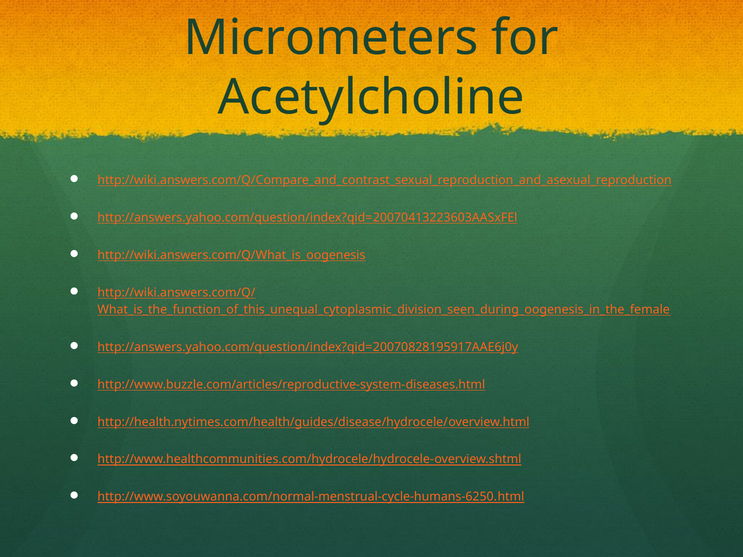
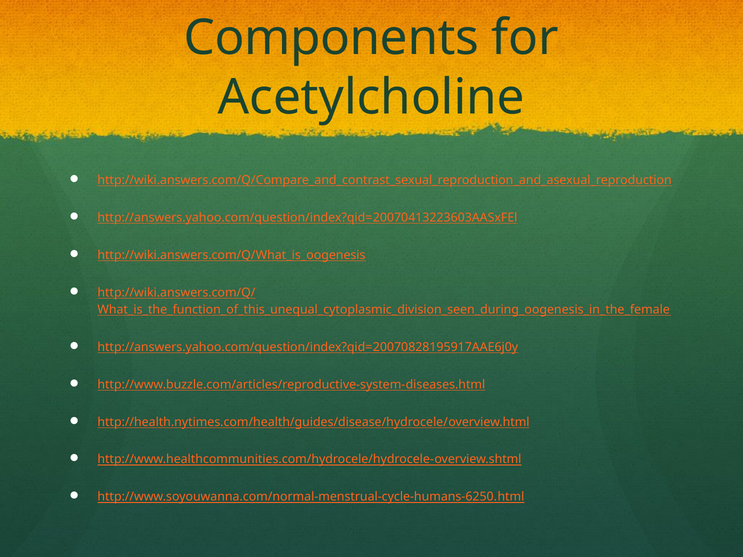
Micrometers: Micrometers -> Components
